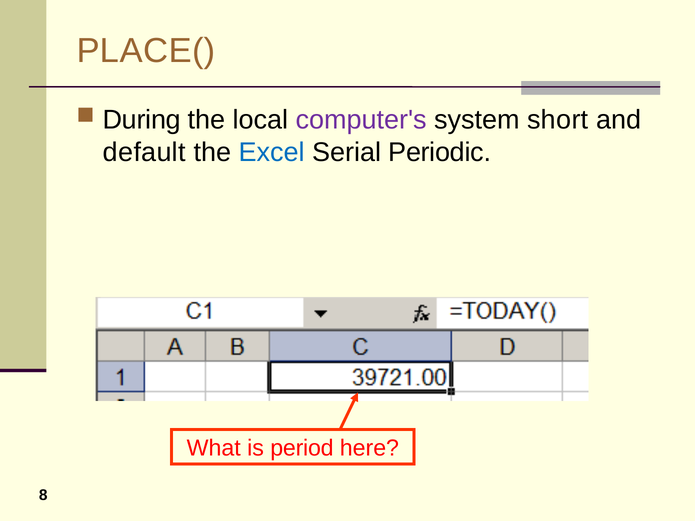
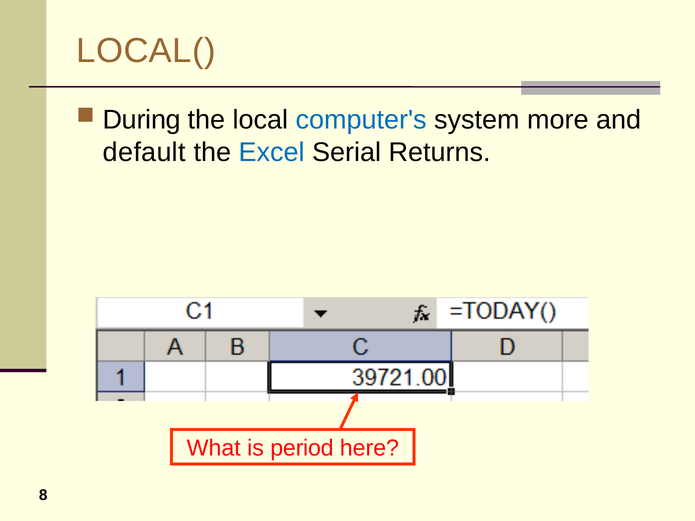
PLACE(: PLACE( -> LOCAL(
computer's colour: purple -> blue
short: short -> more
Periodic: Periodic -> Returns
